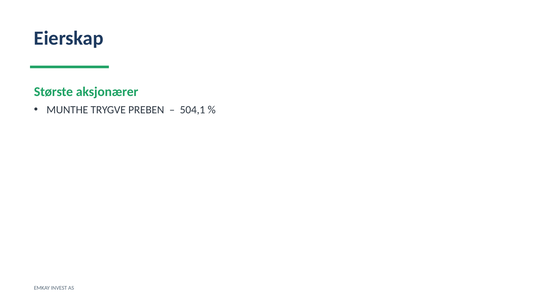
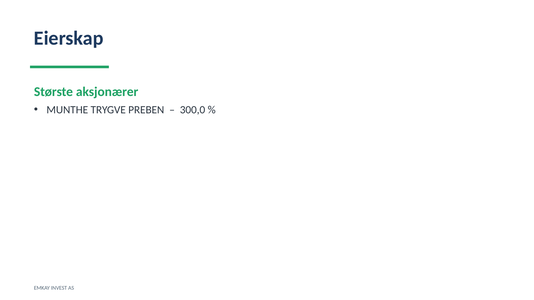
504,1: 504,1 -> 300,0
